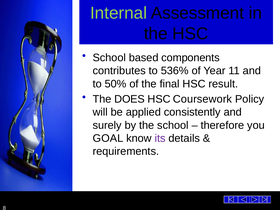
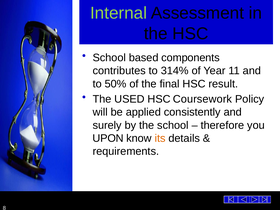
536%: 536% -> 314%
DOES: DOES -> USED
GOAL: GOAL -> UPON
its colour: purple -> orange
